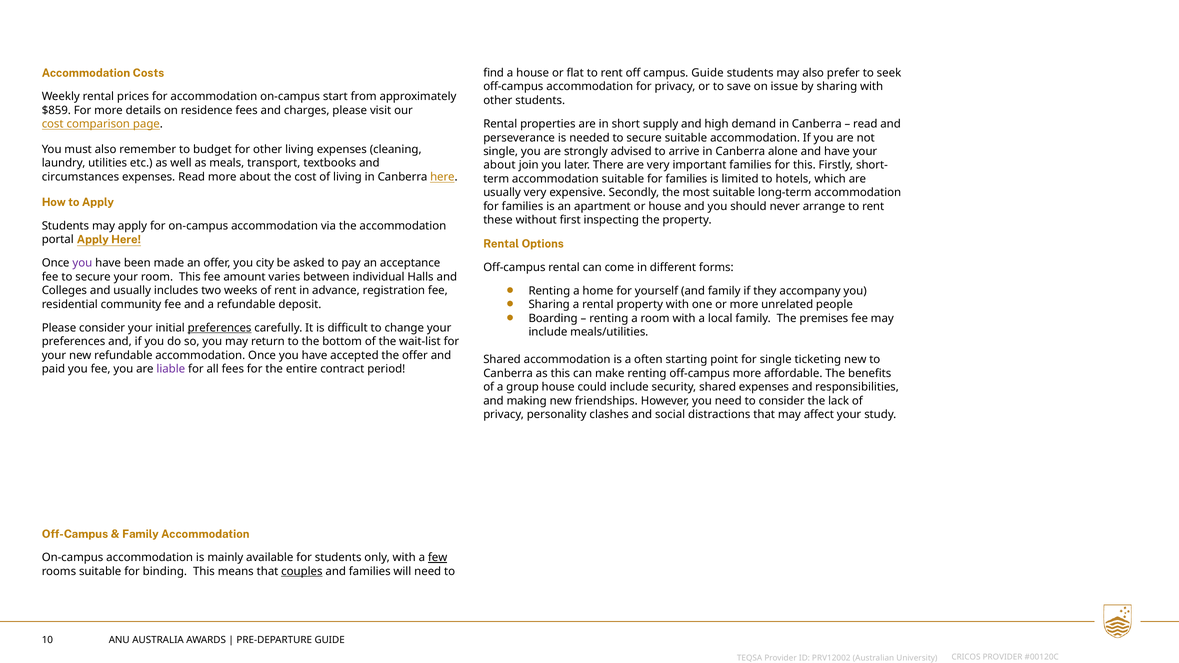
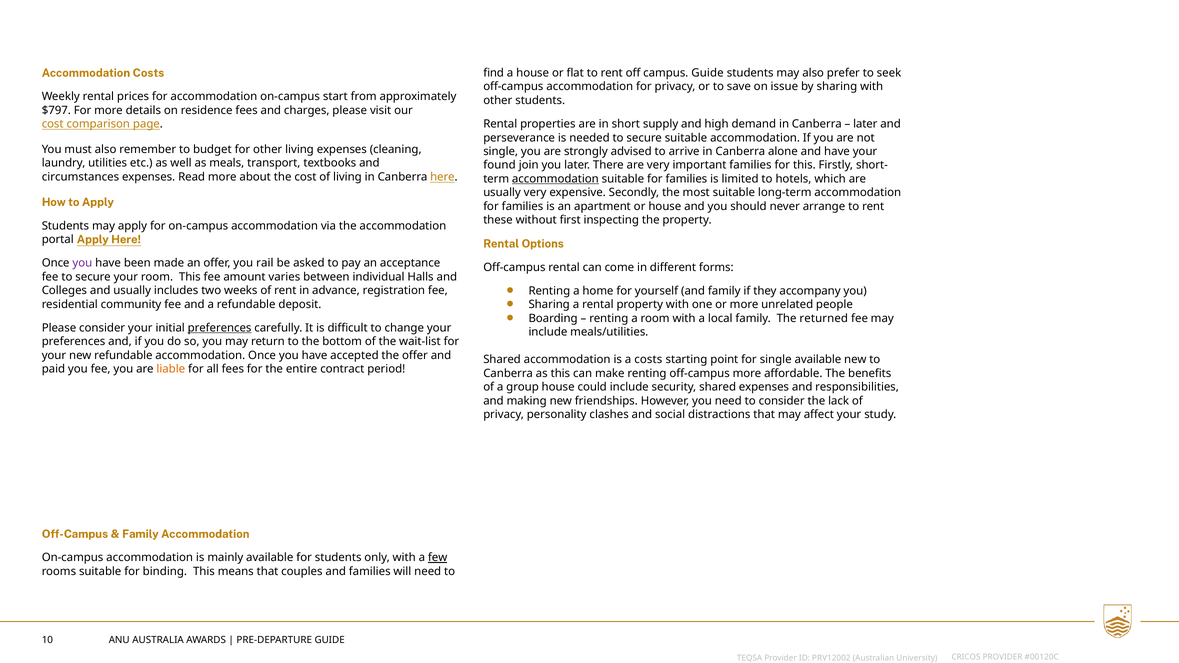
$859: $859 -> $797
read at (865, 124): read -> later
about at (499, 165): about -> found
accommodation at (555, 179) underline: none -> present
city: city -> rail
premises: premises -> returned
a often: often -> costs
single ticketing: ticketing -> available
liable colour: purple -> orange
couples underline: present -> none
